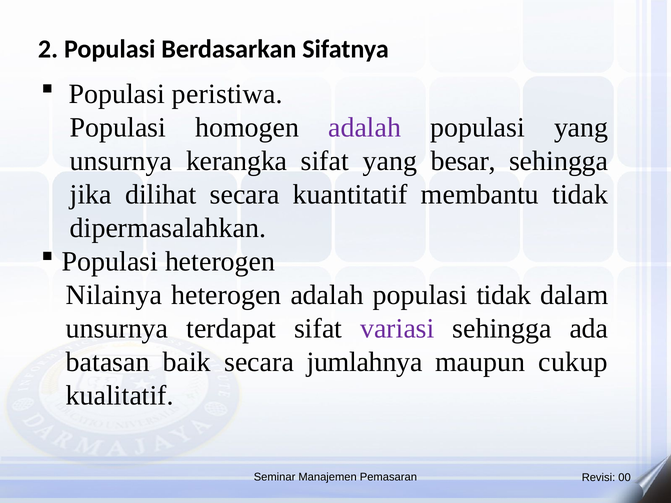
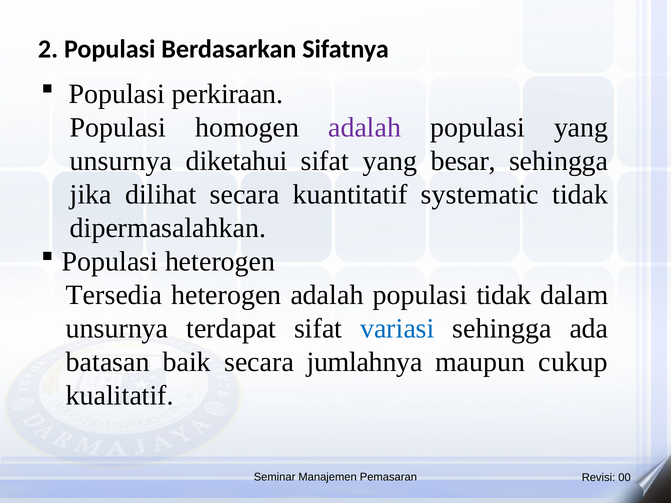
peristiwa: peristiwa -> perkiraan
kerangka: kerangka -> diketahui
membantu: membantu -> systematic
Nilainya: Nilainya -> Tersedia
variasi colour: purple -> blue
